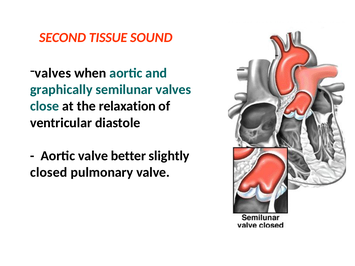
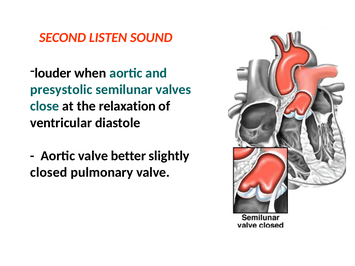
TISSUE: TISSUE -> LISTEN
valves at (53, 73): valves -> louder
graphically: graphically -> presystolic
